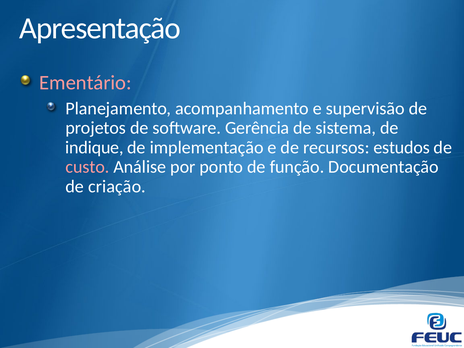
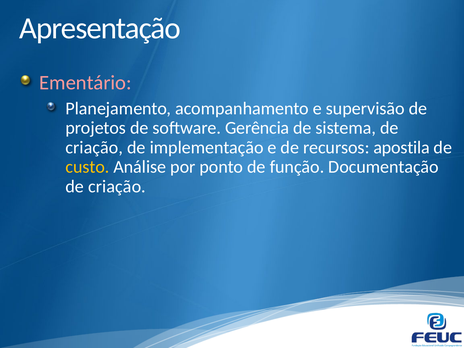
indique at (94, 147): indique -> criação
estudos: estudos -> apostila
custo colour: pink -> yellow
